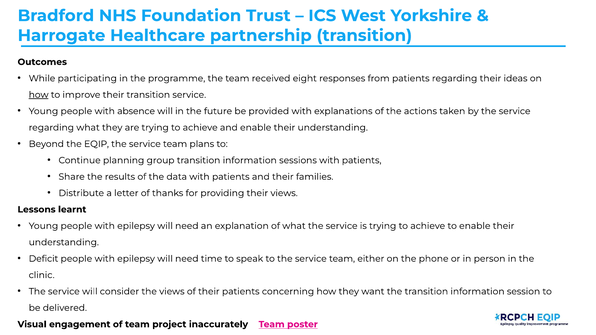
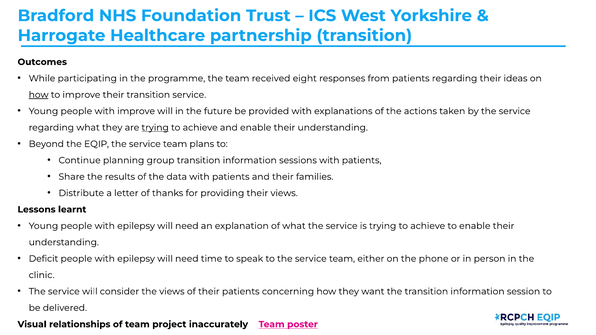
with absence: absence -> improve
trying at (155, 128) underline: none -> present
engagement: engagement -> relationships
